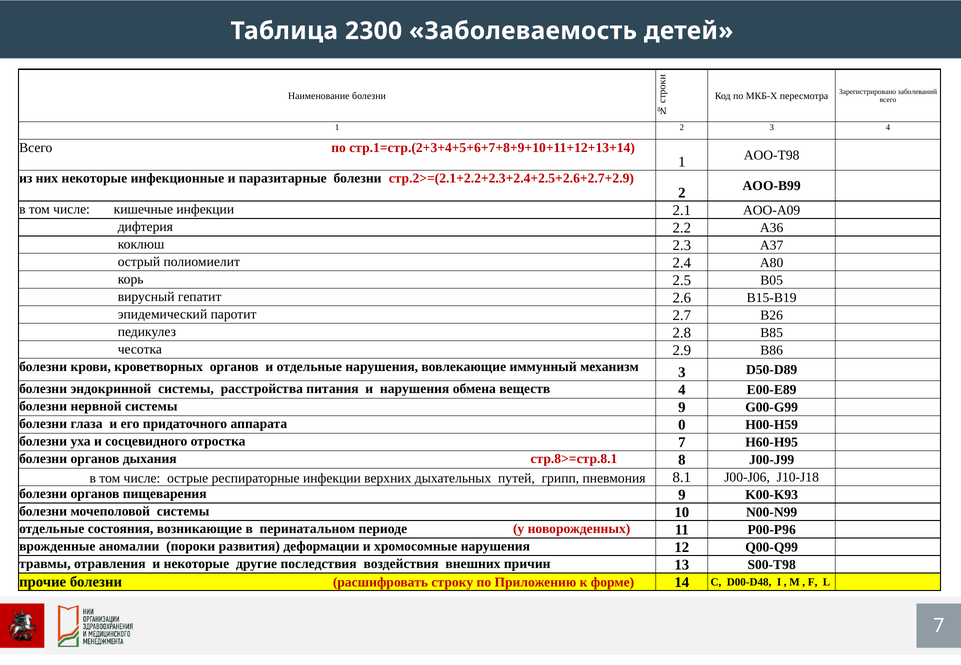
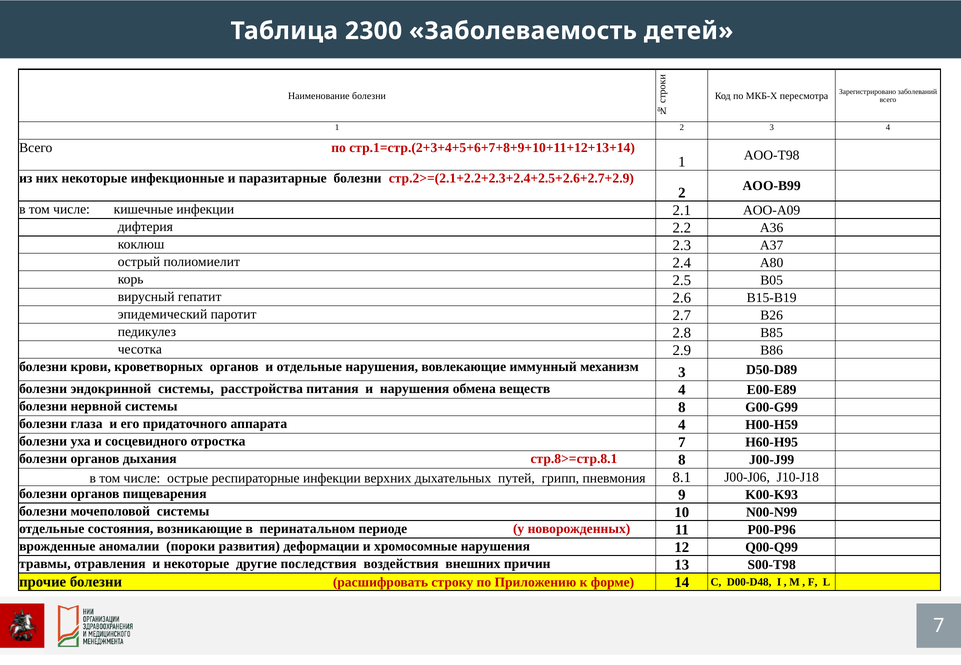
системы 9: 9 -> 8
аппарата 0: 0 -> 4
